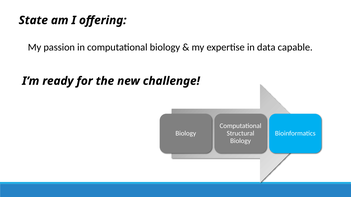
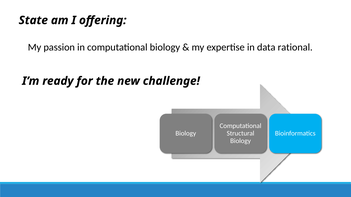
capable: capable -> rational
